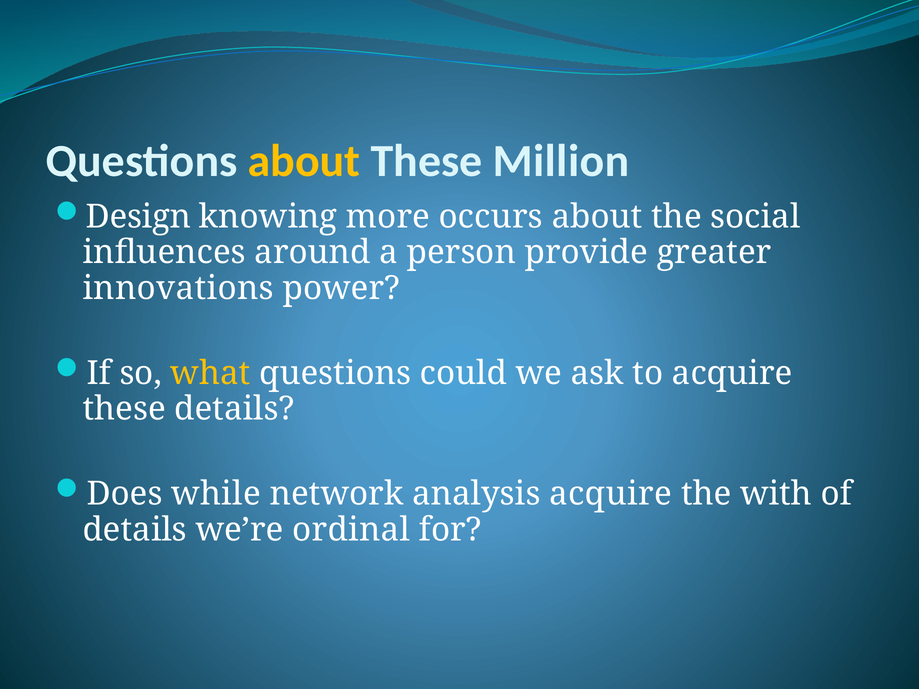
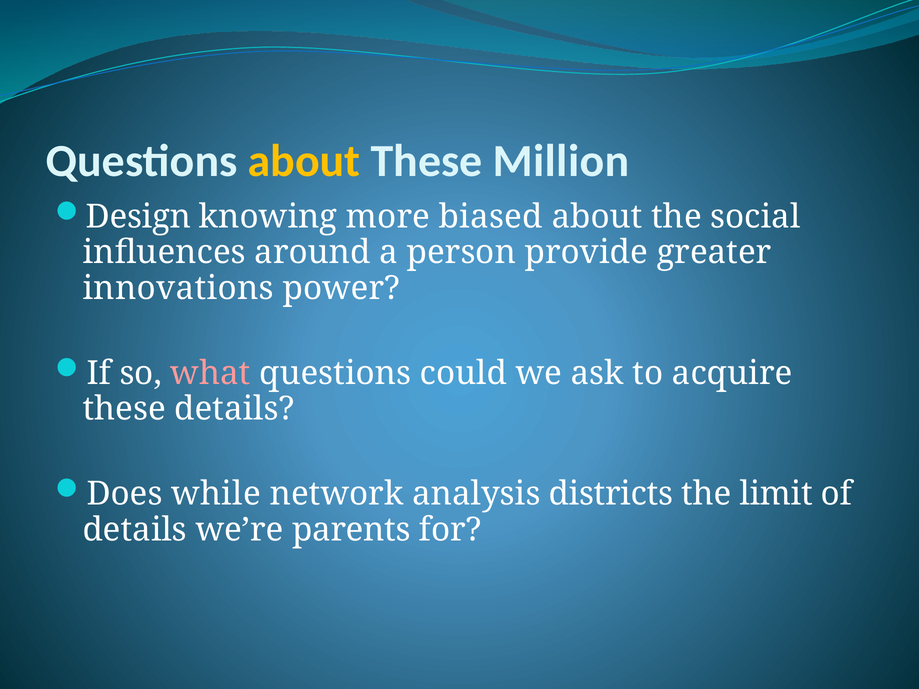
occurs: occurs -> biased
what colour: yellow -> pink
analysis acquire: acquire -> districts
with: with -> limit
ordinal: ordinal -> parents
